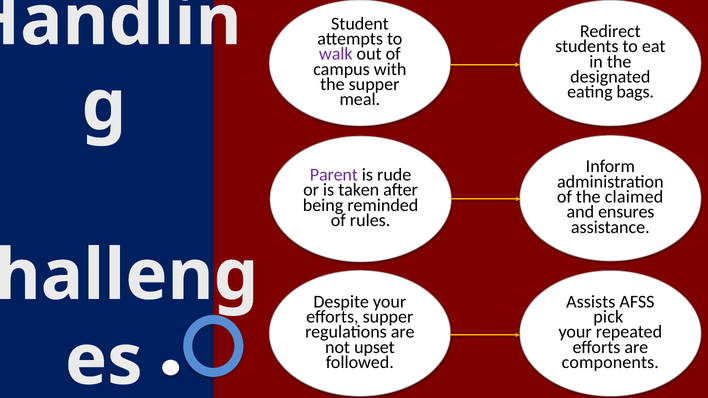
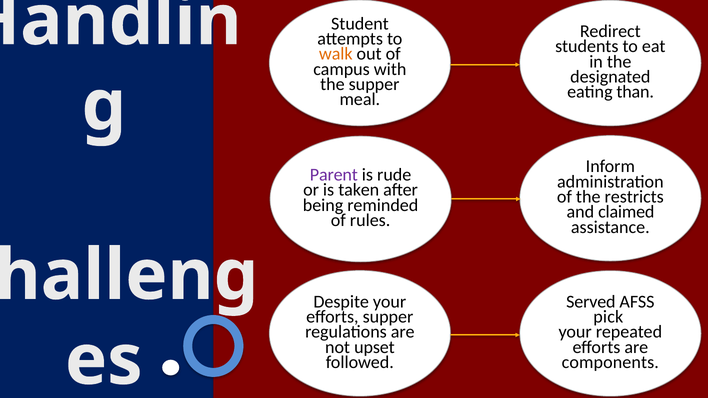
walk colour: purple -> orange
bags: bags -> than
claimed: claimed -> restricts
ensures: ensures -> claimed
Assists: Assists -> Served
